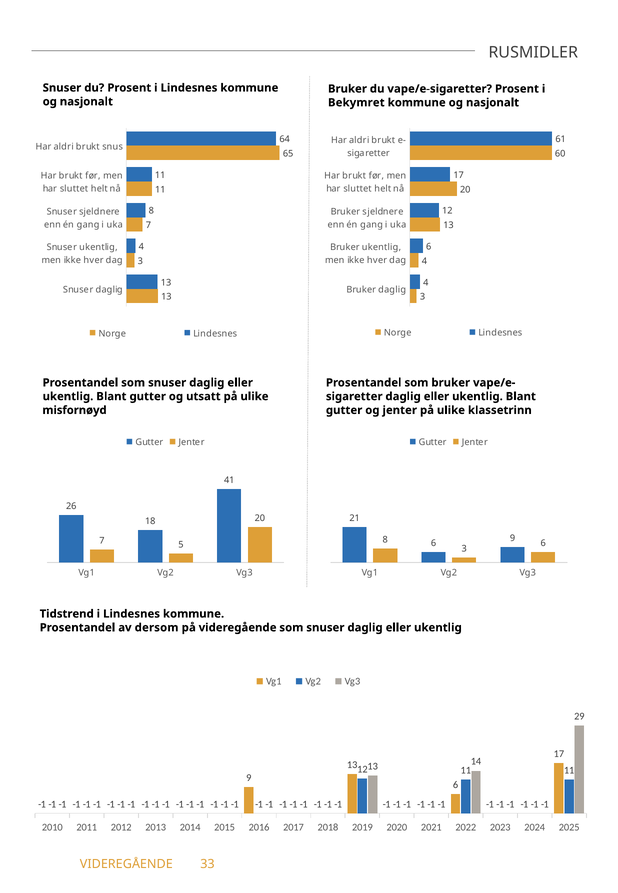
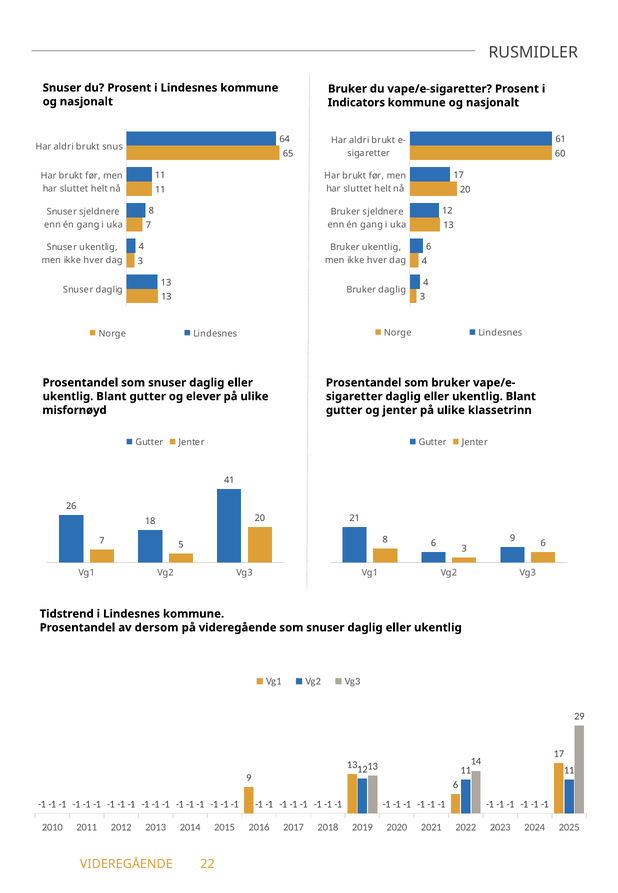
Bekymret: Bekymret -> Indicators
utsatt: utsatt -> elever
33: 33 -> 22
